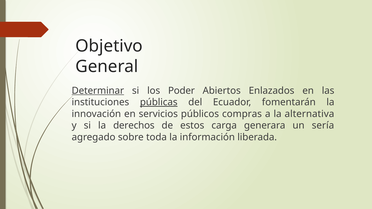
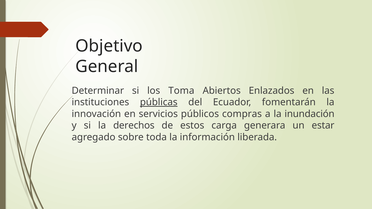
Determinar underline: present -> none
Poder: Poder -> Toma
alternativa: alternativa -> inundación
sería: sería -> estar
